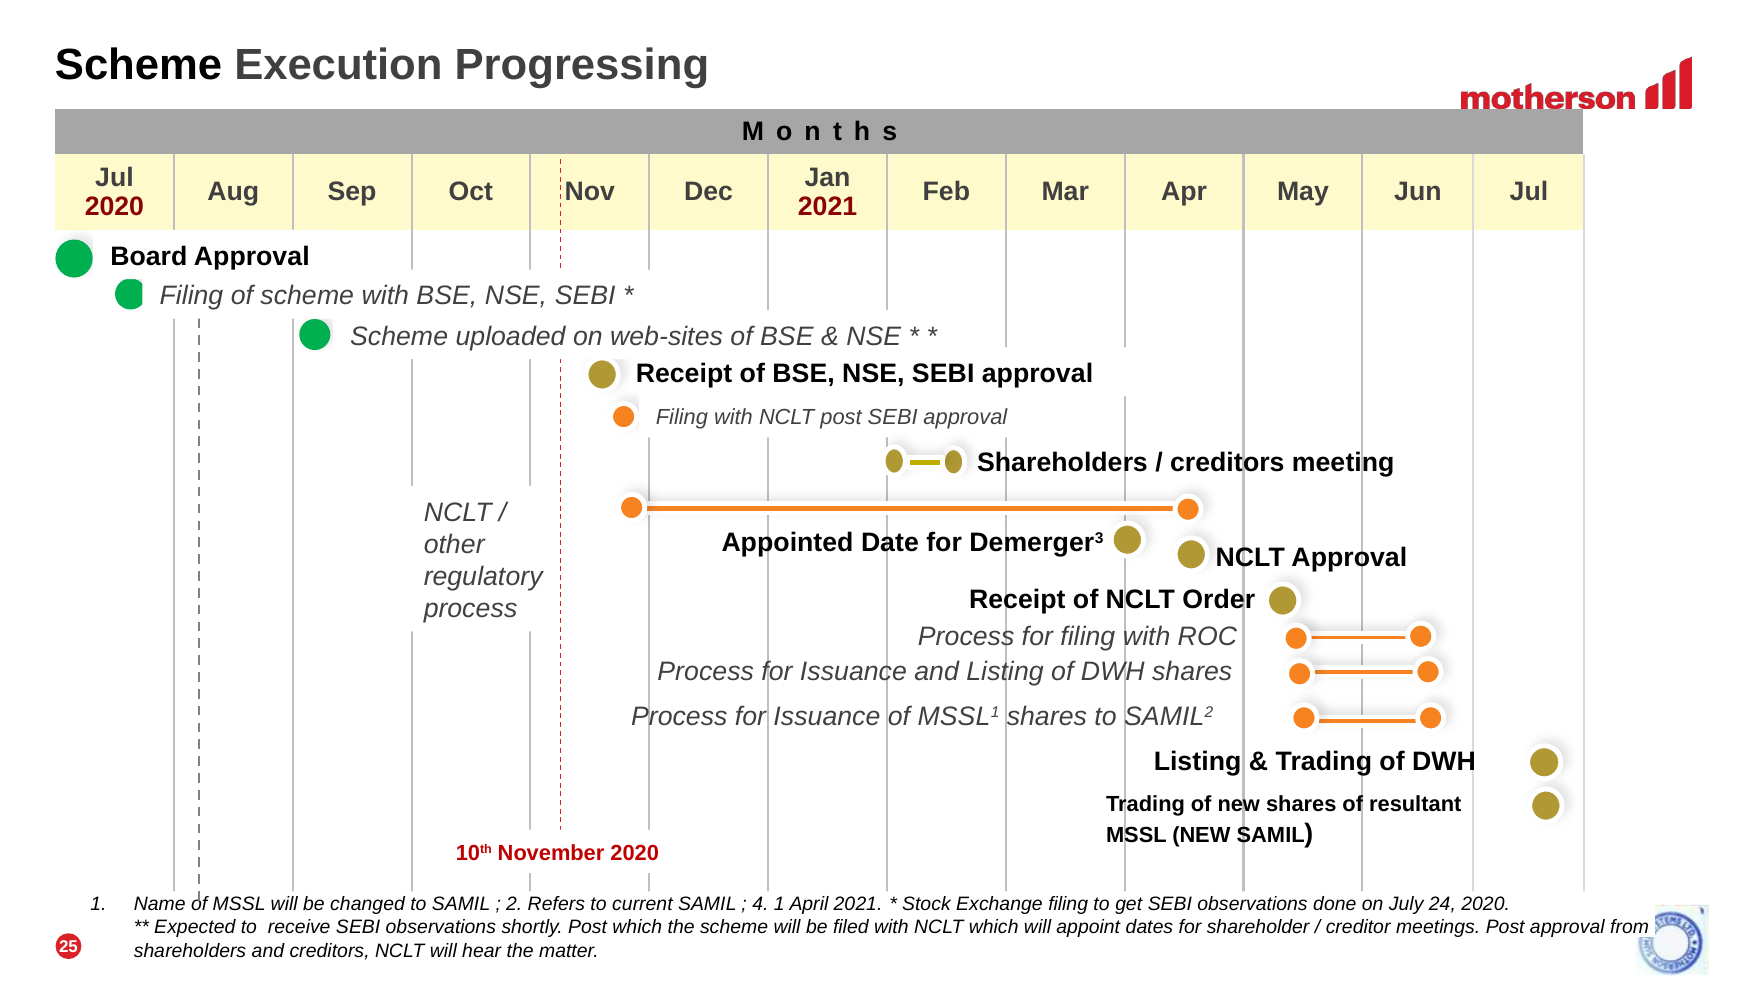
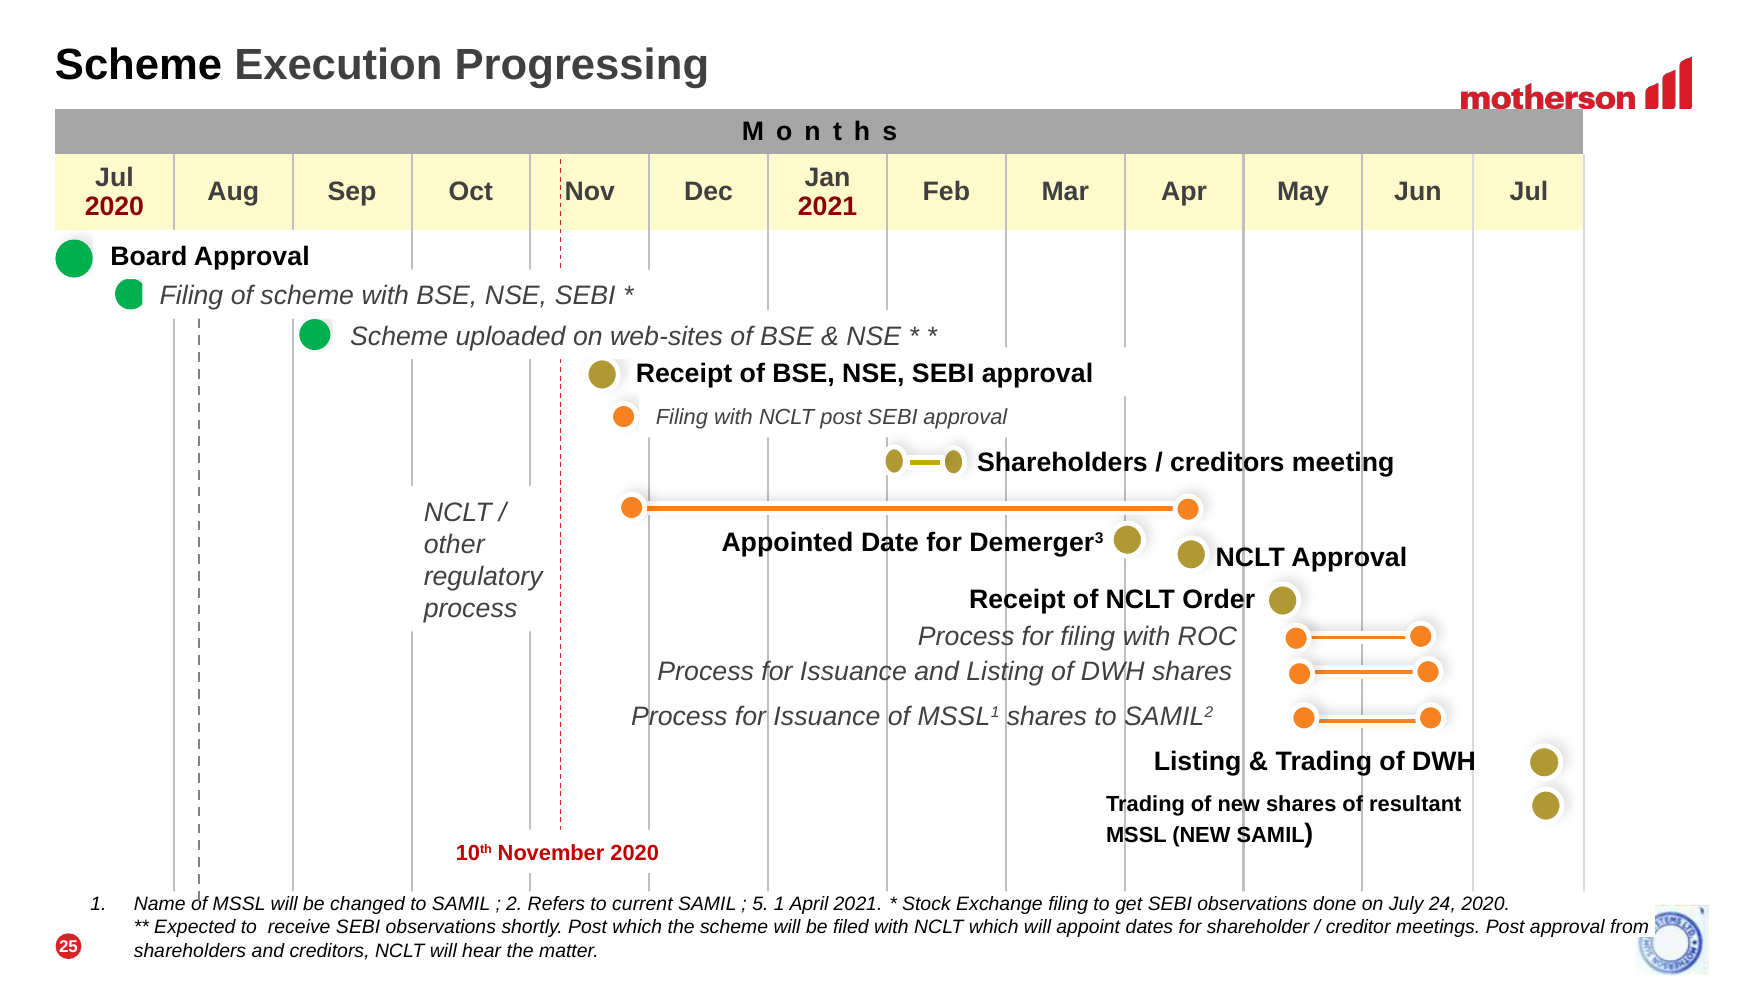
4: 4 -> 5
